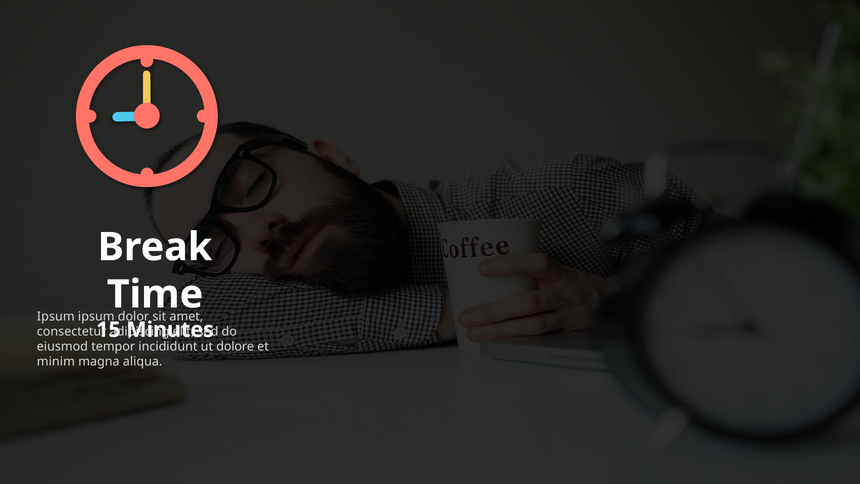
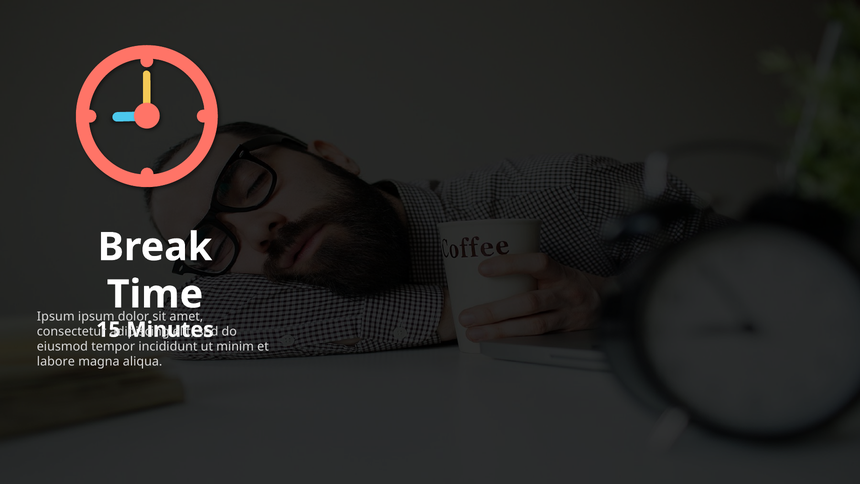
dolore: dolore -> minim
minim: minim -> labore
